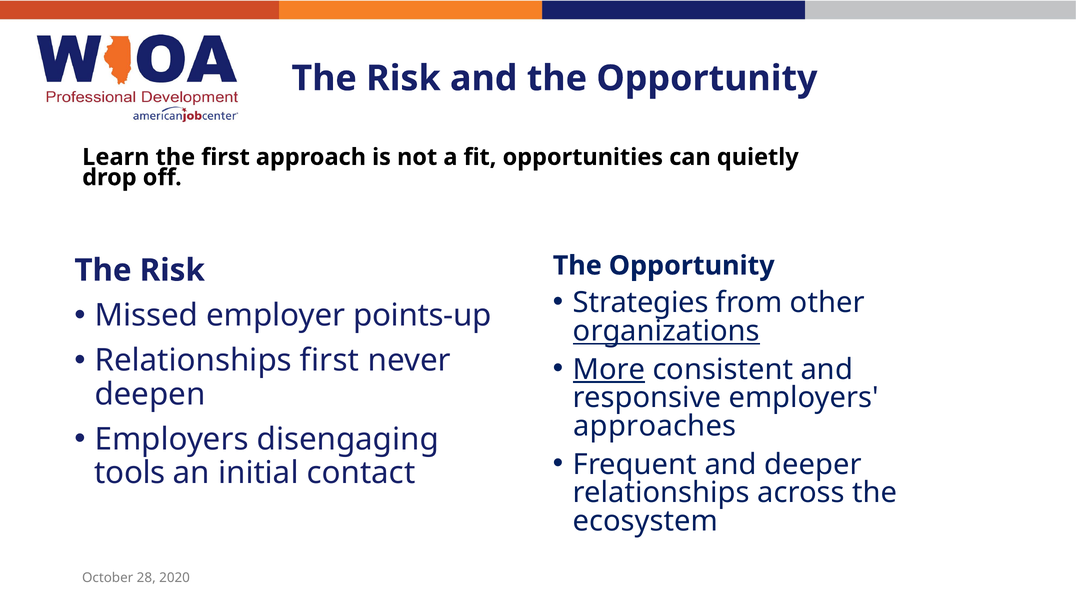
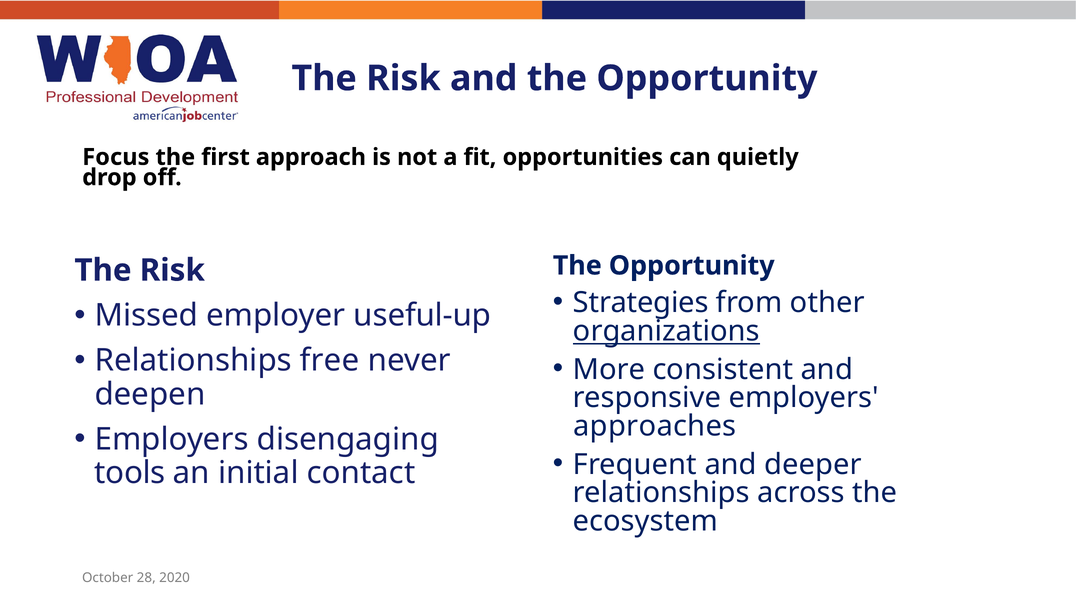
Learn: Learn -> Focus
points-up: points-up -> useful-up
Relationships first: first -> free
More underline: present -> none
